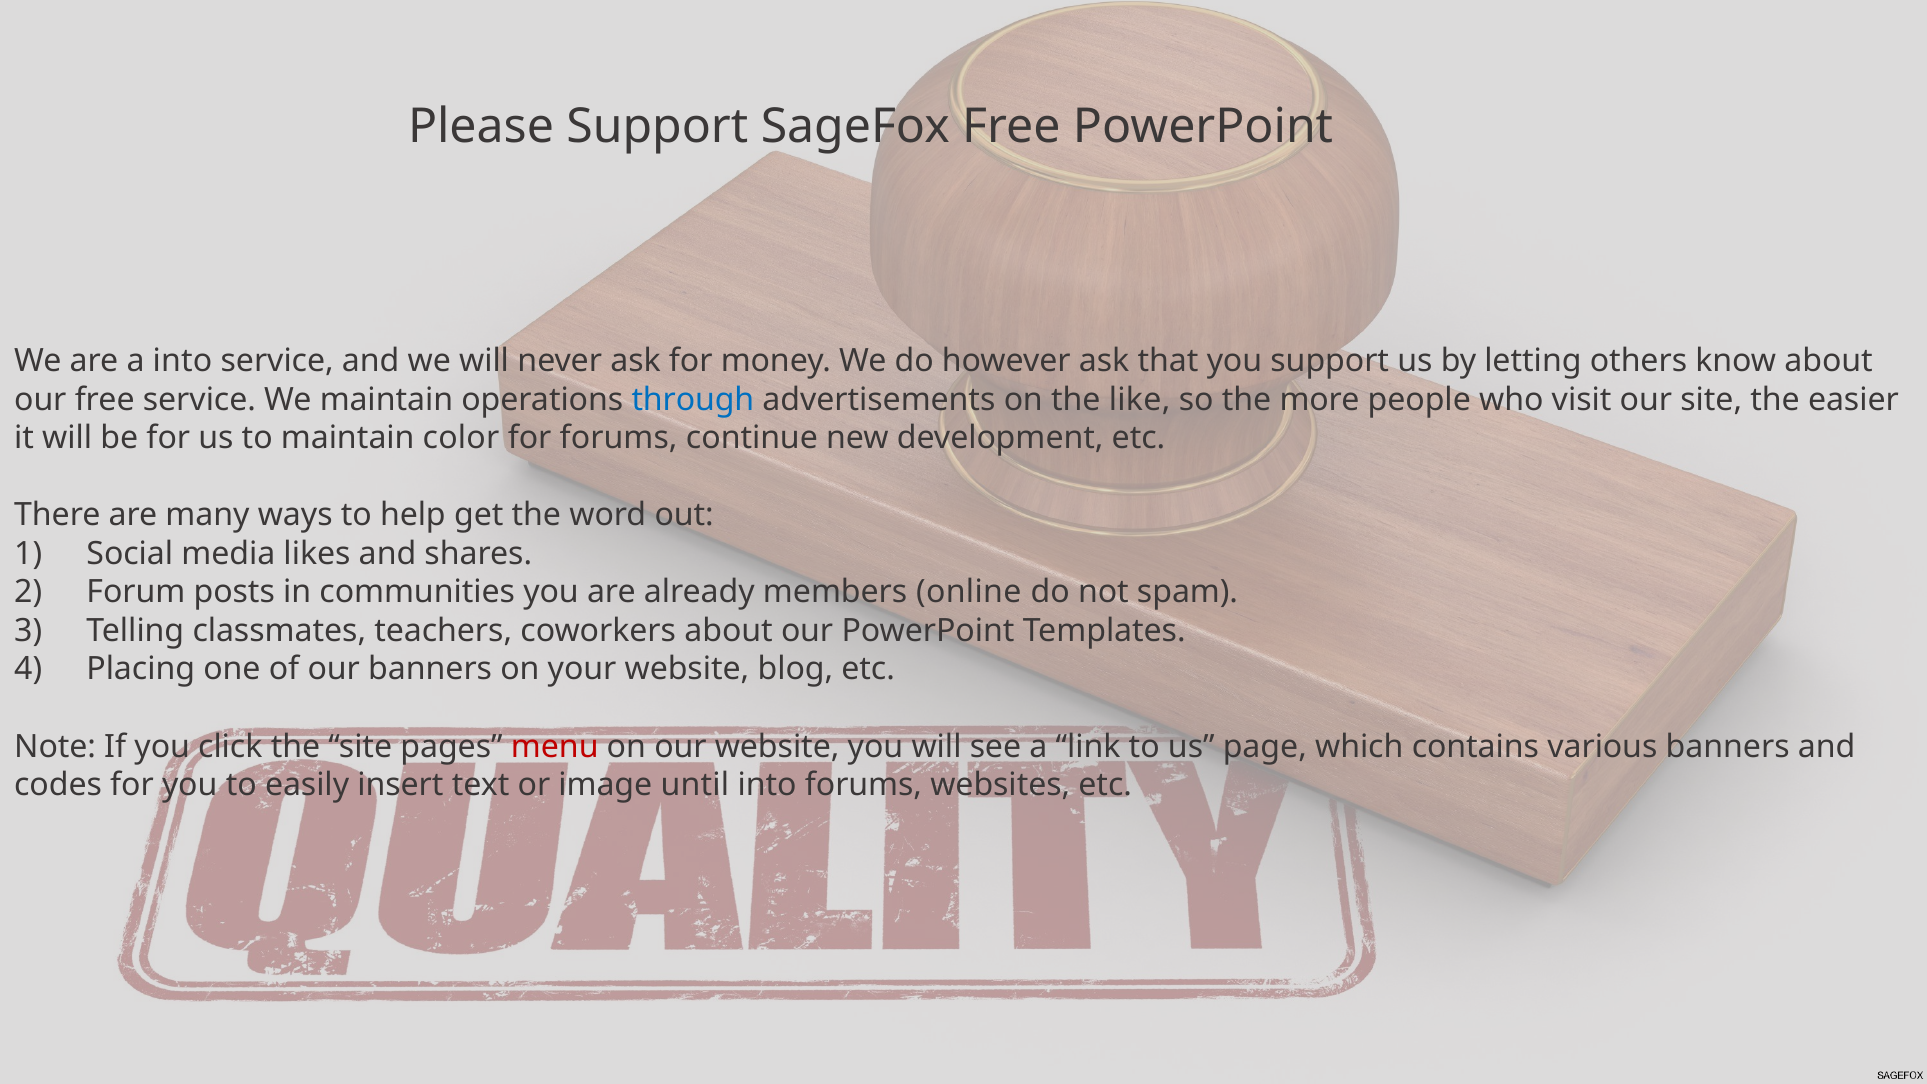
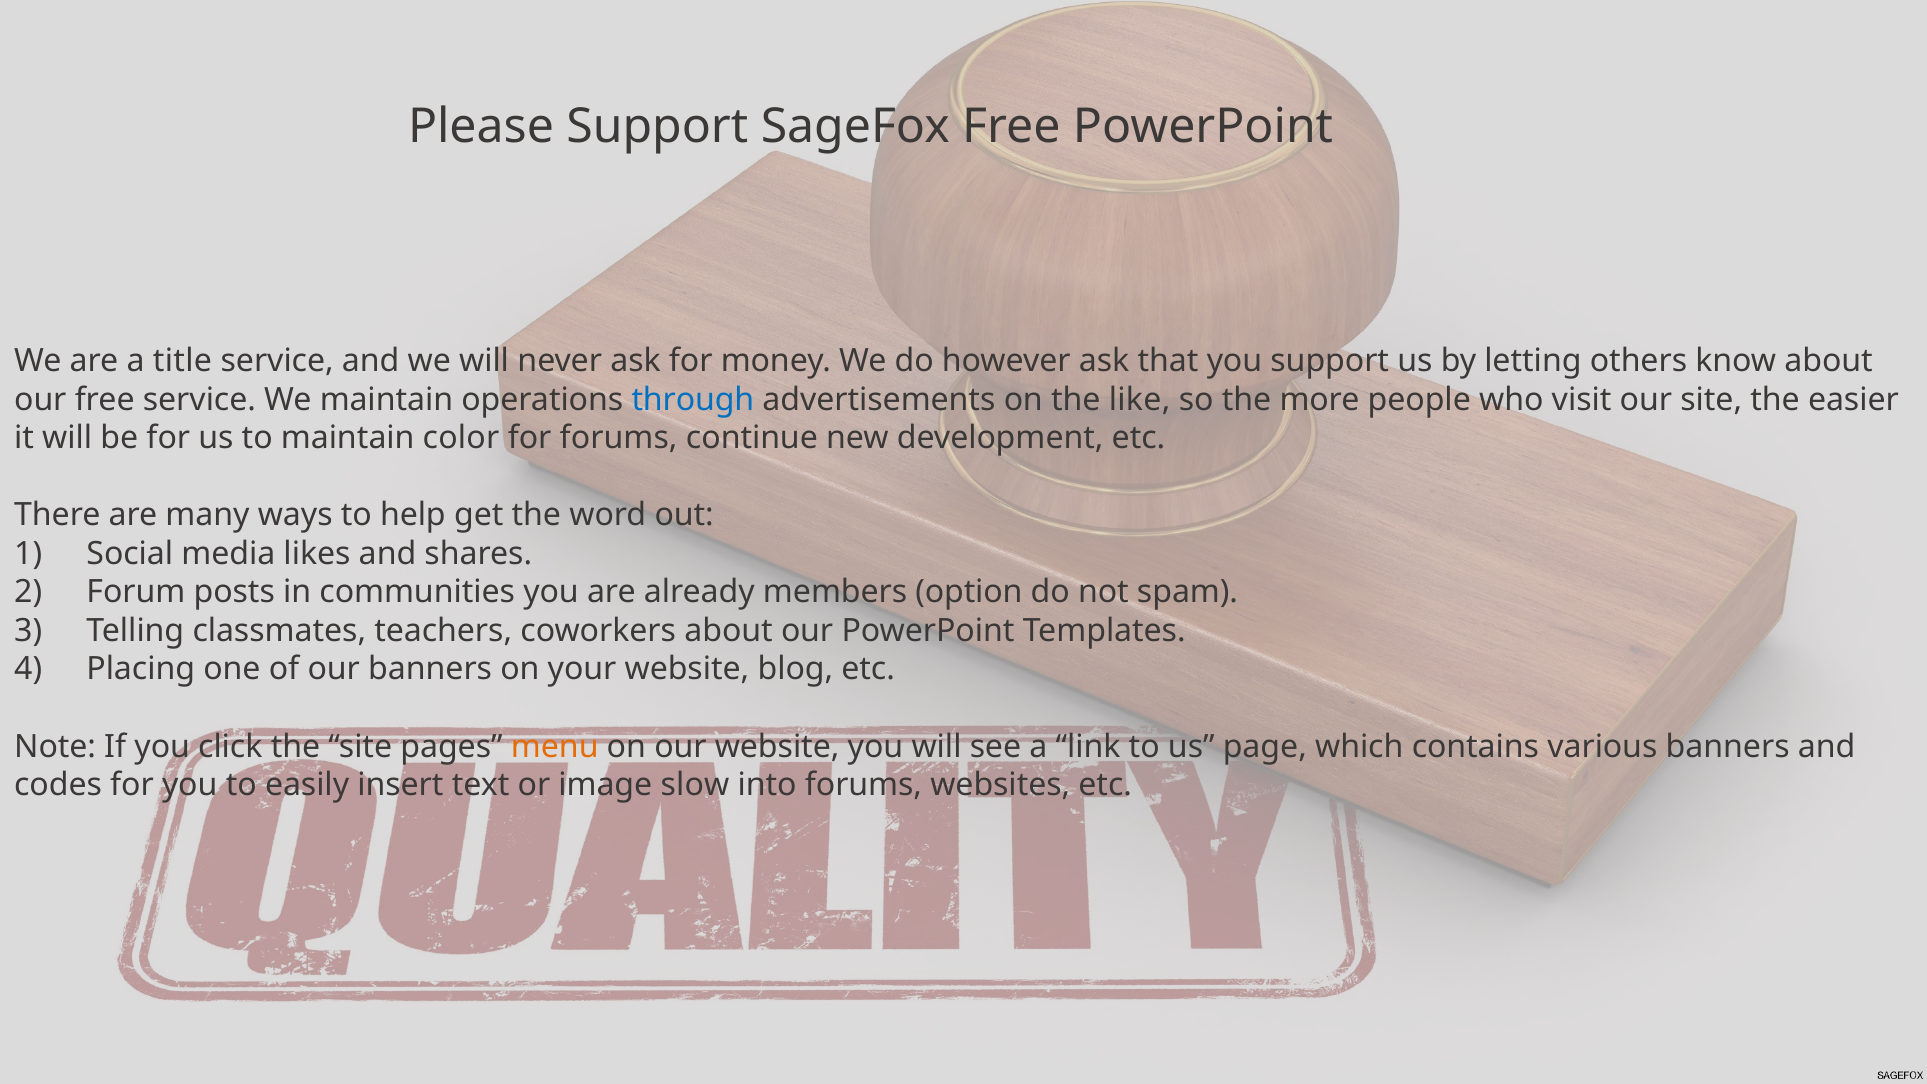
a into: into -> title
online: online -> option
menu colour: red -> orange
until: until -> slow
